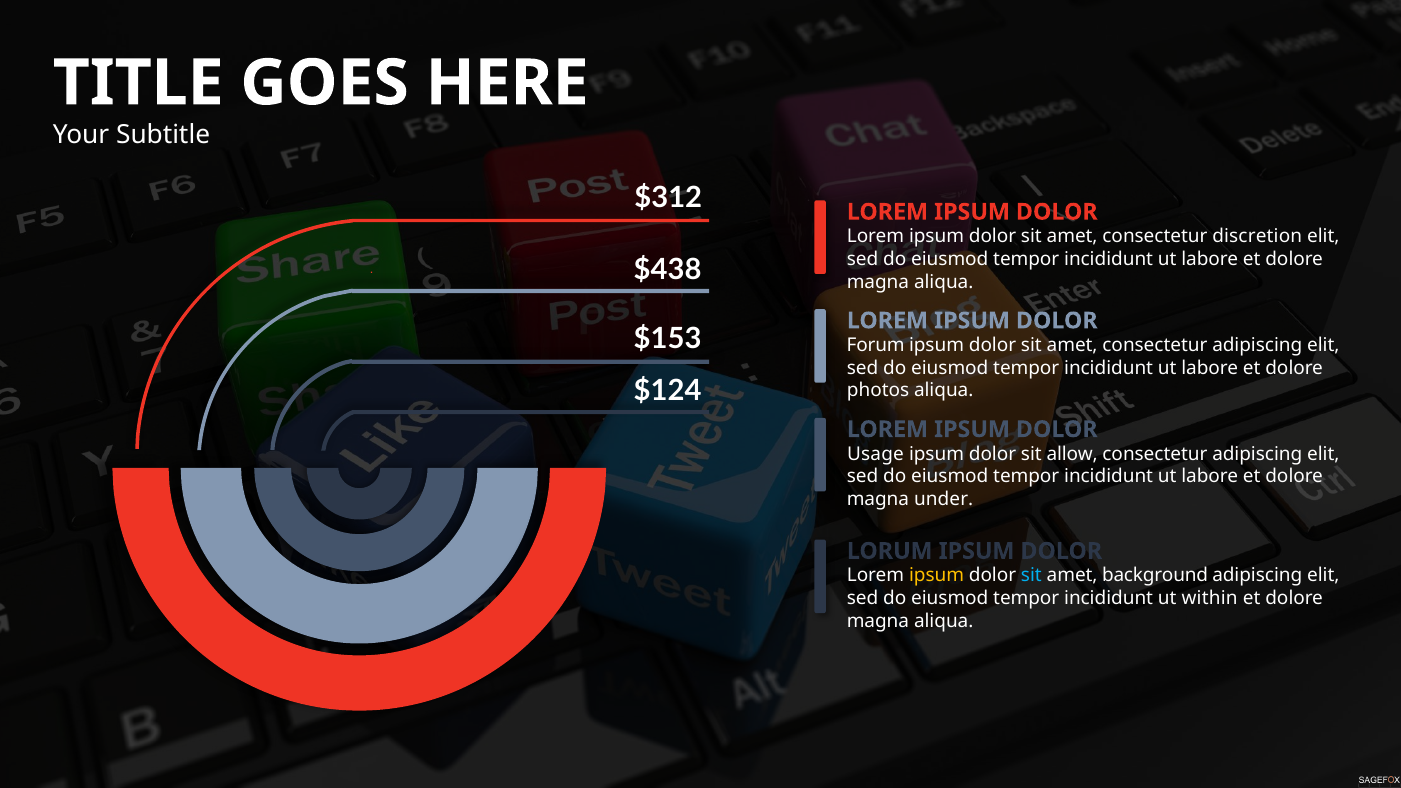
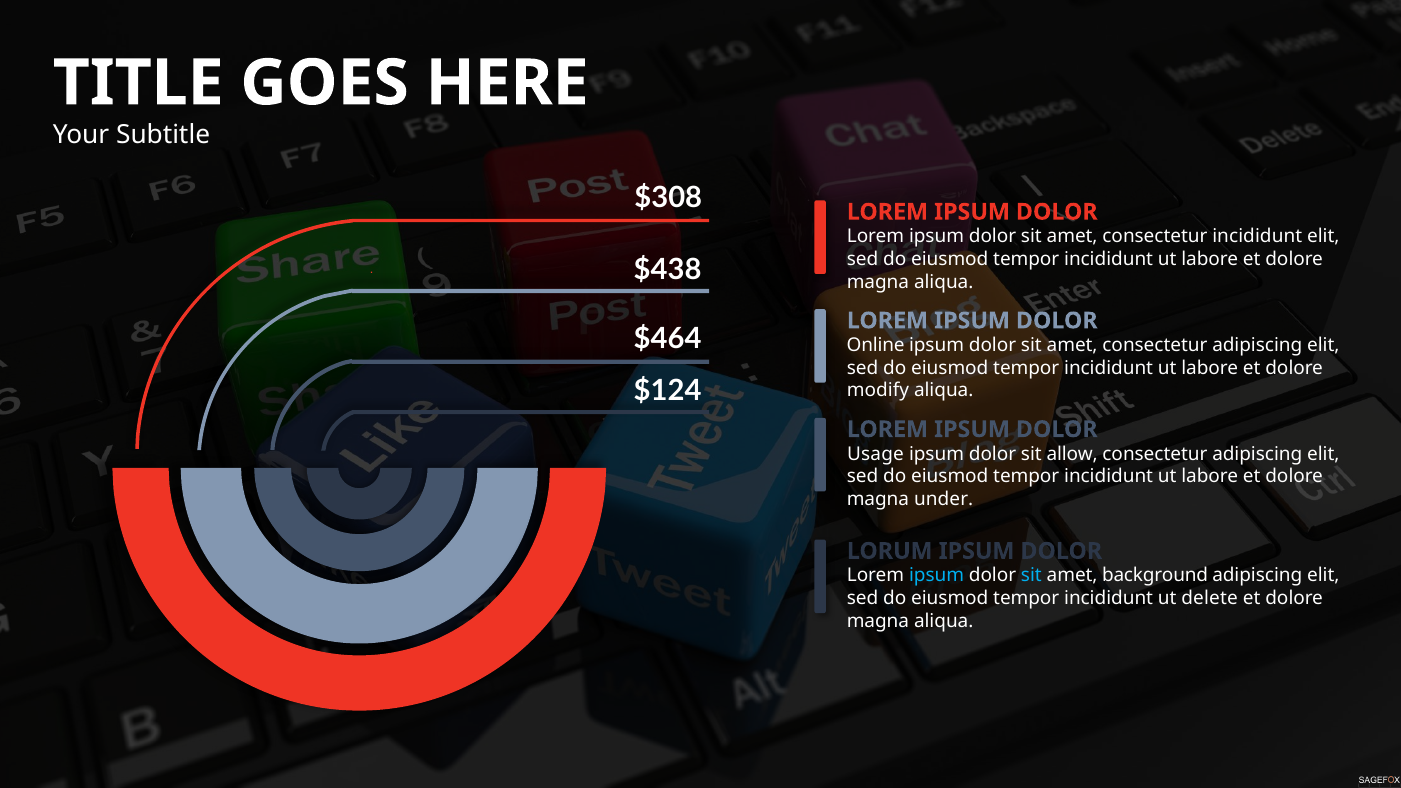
$312: $312 -> $308
consectetur discretion: discretion -> incididunt
$153: $153 -> $464
Forum: Forum -> Online
photos: photos -> modify
ipsum at (937, 576) colour: yellow -> light blue
within: within -> delete
